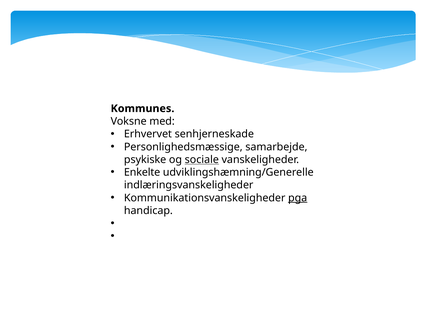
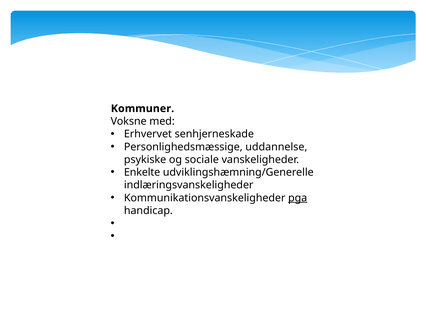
Kommunes: Kommunes -> Kommuner
samarbejde: samarbejde -> uddannelse
sociale underline: present -> none
